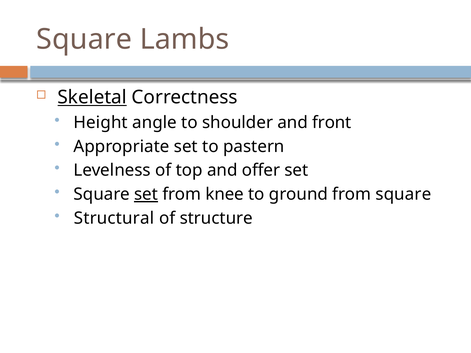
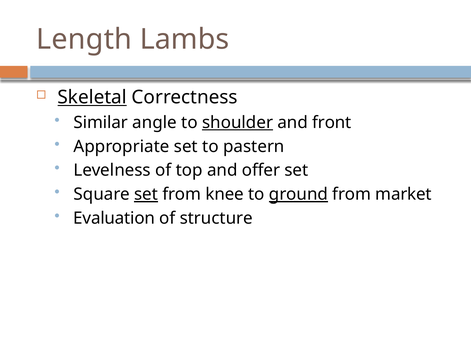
Square at (84, 39): Square -> Length
Height: Height -> Similar
shoulder underline: none -> present
ground underline: none -> present
from square: square -> market
Structural: Structural -> Evaluation
